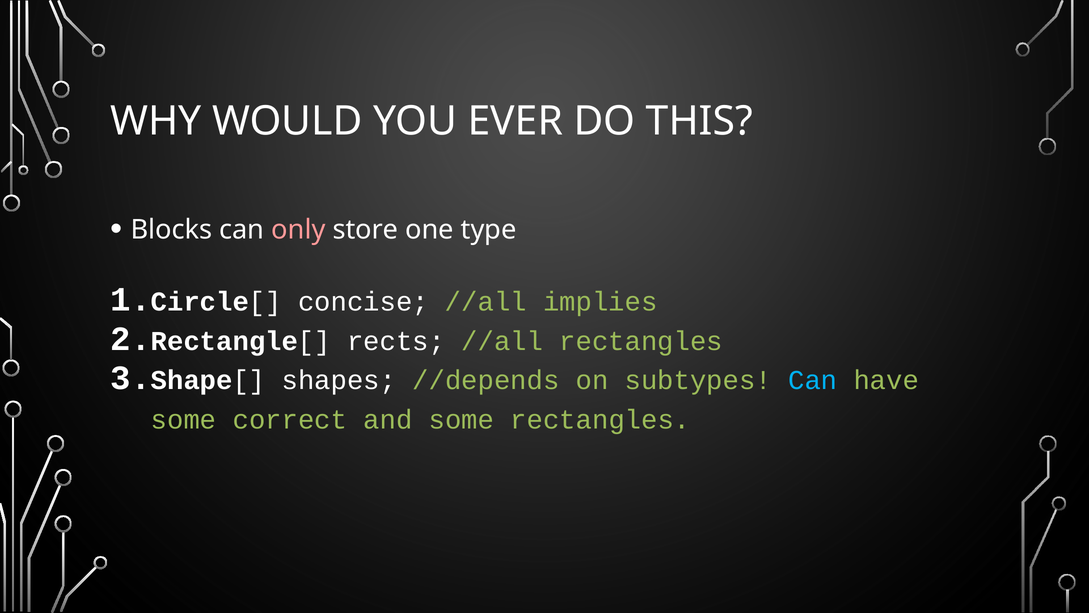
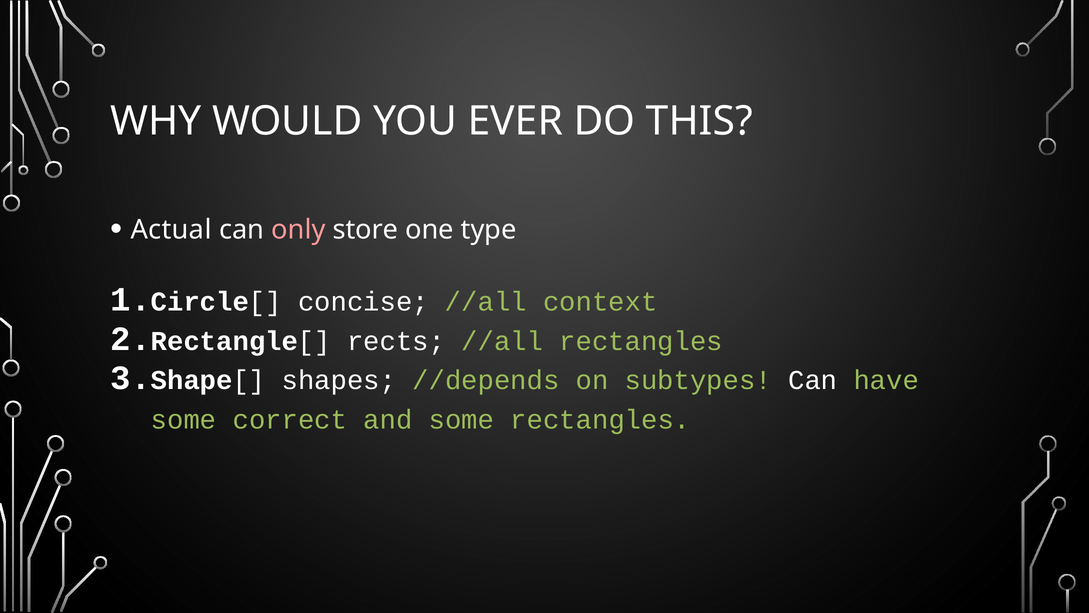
Blocks: Blocks -> Actual
implies: implies -> context
Can at (813, 380) colour: light blue -> white
